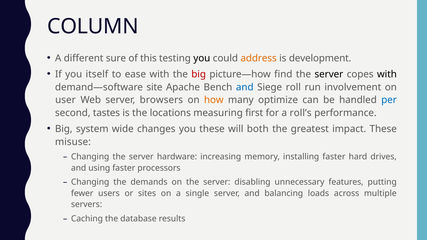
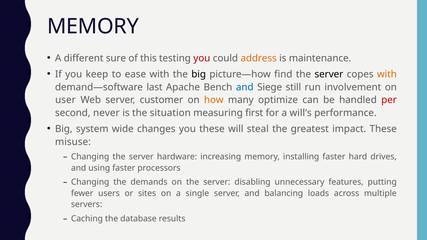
COLUMN at (93, 26): COLUMN -> MEMORY
you at (202, 58) colour: black -> red
development: development -> maintenance
itself: itself -> keep
big at (199, 74) colour: red -> black
with at (387, 74) colour: black -> orange
site: site -> last
roll: roll -> still
browsers: browsers -> customer
per colour: blue -> red
tastes: tastes -> never
locations: locations -> situation
roll’s: roll’s -> will’s
both: both -> steal
